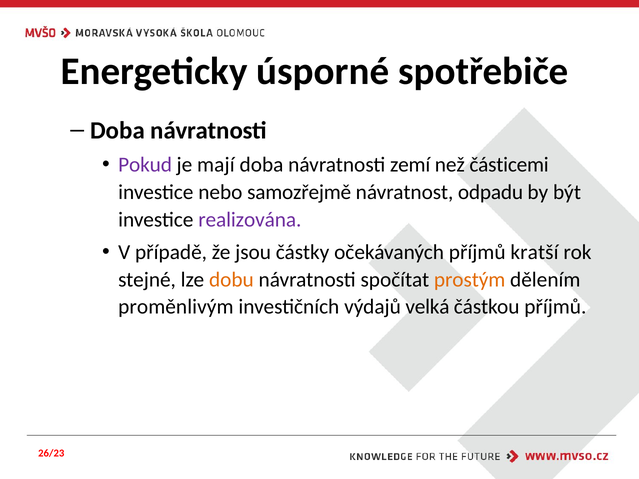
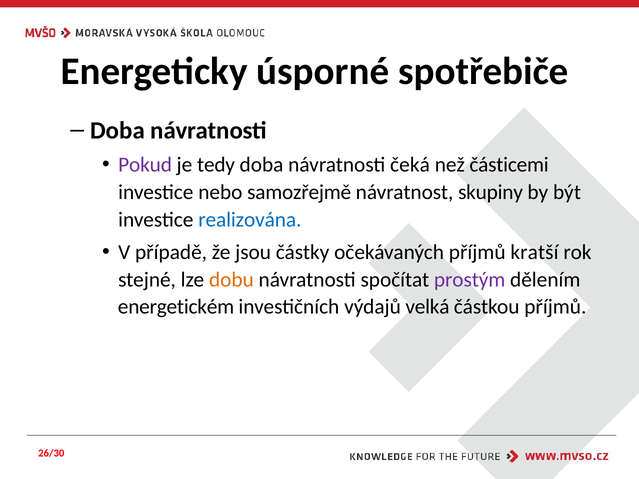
mají: mají -> tedy
zemí: zemí -> čeká
odpadu: odpadu -> skupiny
realizována colour: purple -> blue
prostým colour: orange -> purple
proměnlivým: proměnlivým -> energetickém
26/23: 26/23 -> 26/30
